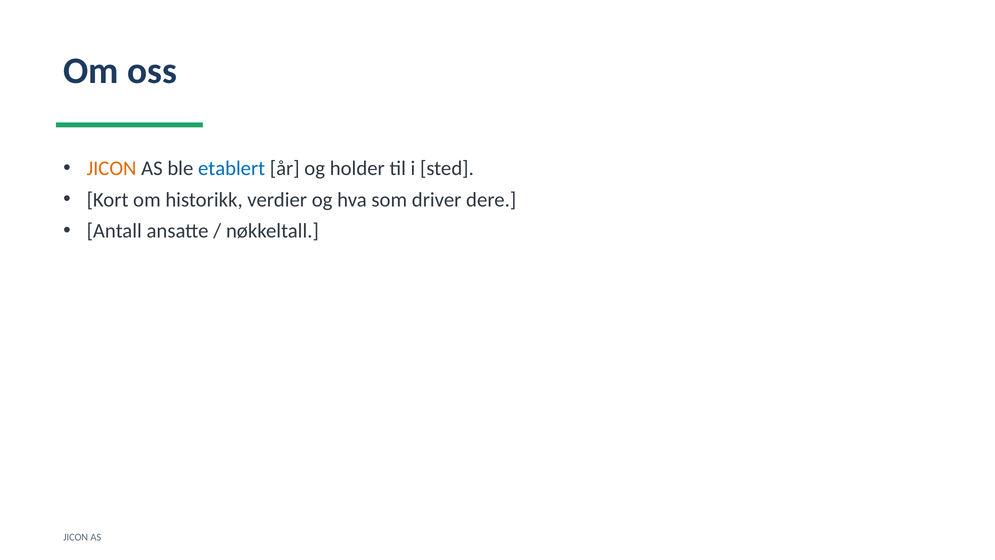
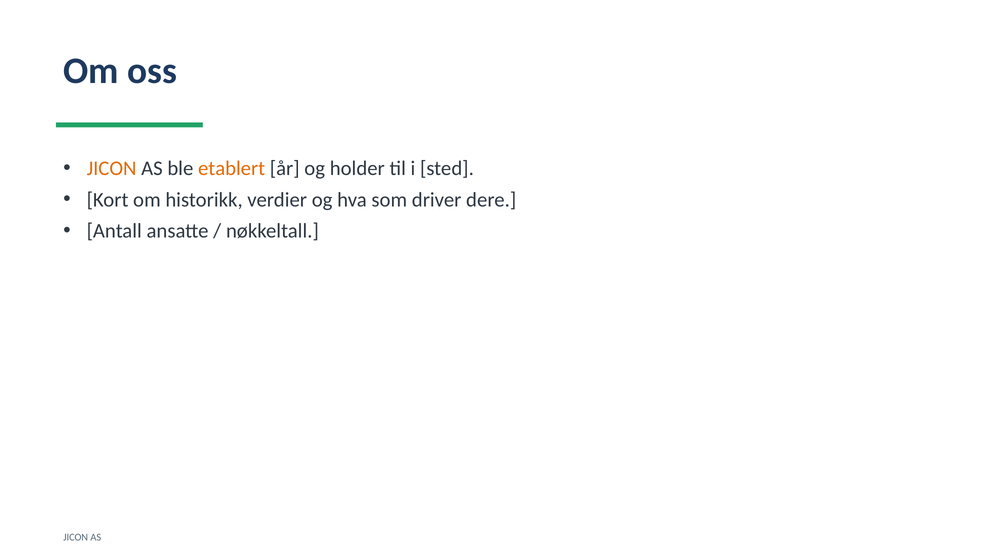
etablert colour: blue -> orange
